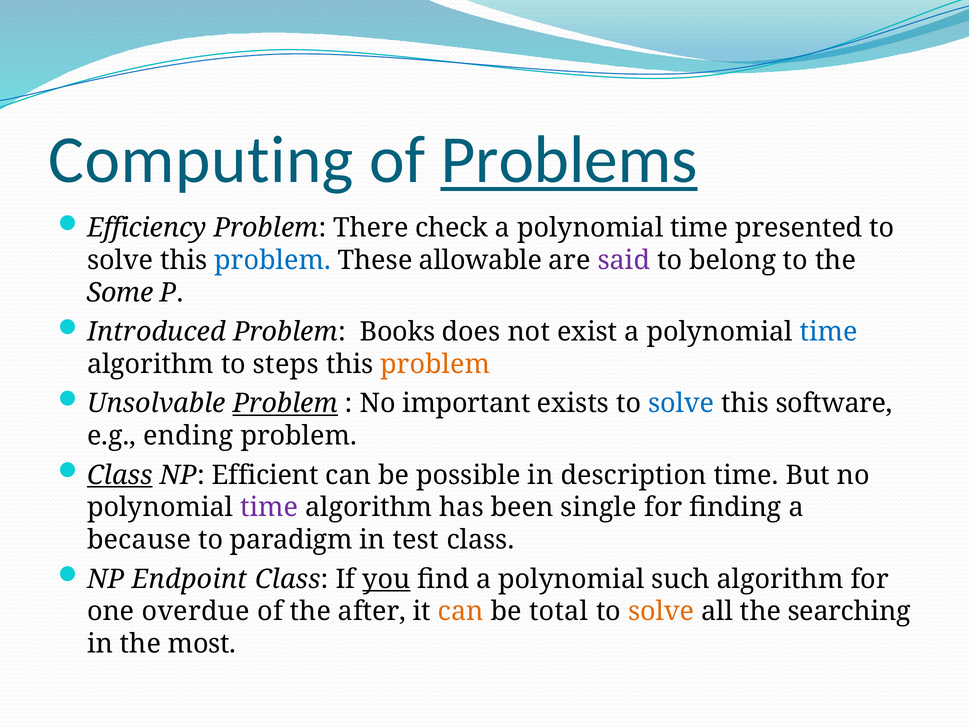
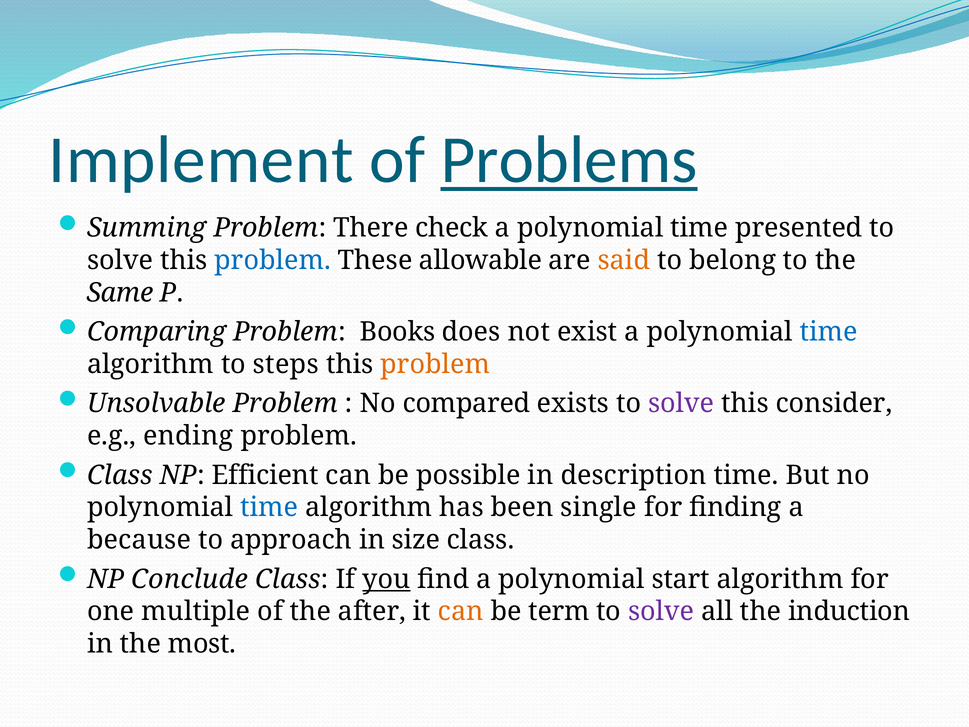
Computing: Computing -> Implement
Efficiency: Efficiency -> Summing
said colour: purple -> orange
Some: Some -> Same
Introduced: Introduced -> Comparing
Problem at (285, 403) underline: present -> none
important: important -> compared
solve at (681, 403) colour: blue -> purple
software: software -> consider
Class at (120, 475) underline: present -> none
time at (269, 507) colour: purple -> blue
paradigm: paradigm -> approach
test: test -> size
Endpoint: Endpoint -> Conclude
such: such -> start
overdue: overdue -> multiple
total: total -> term
solve at (661, 611) colour: orange -> purple
searching: searching -> induction
